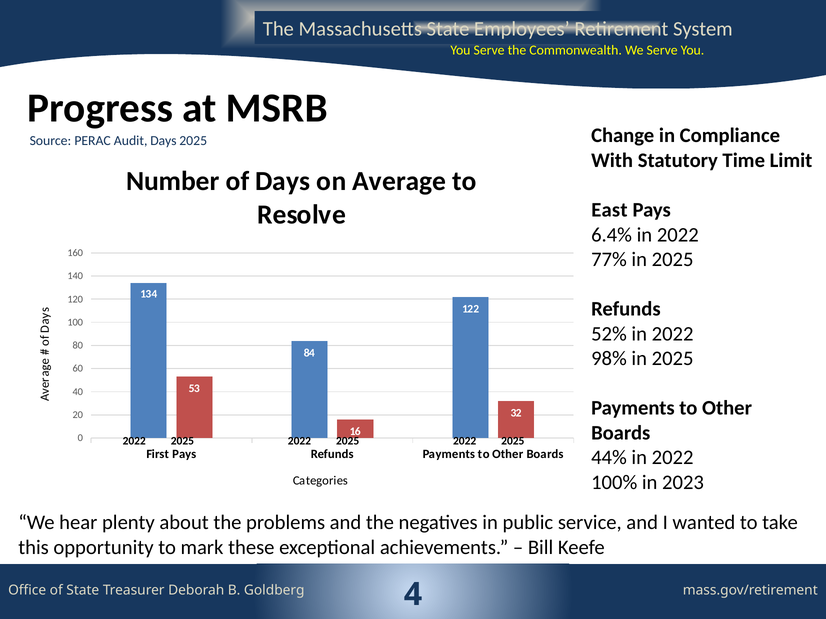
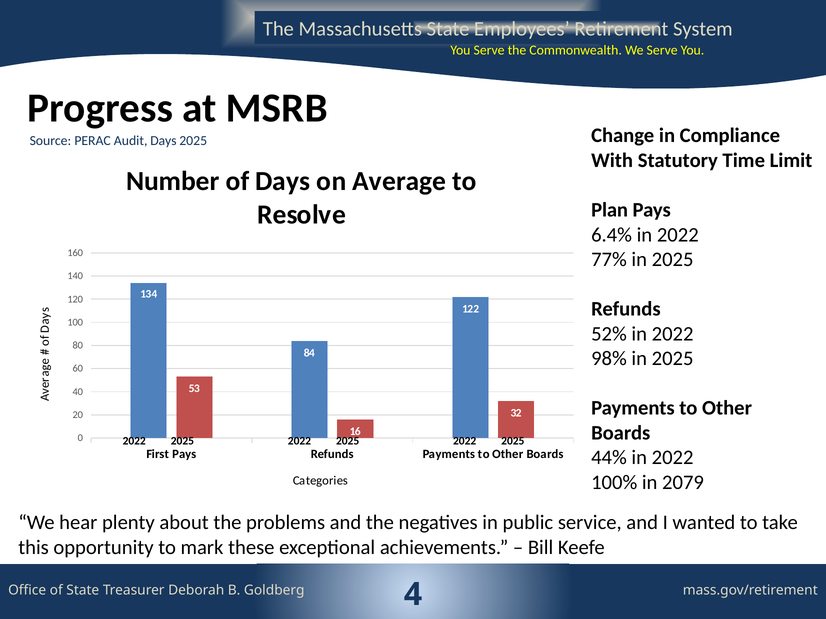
East: East -> Plan
2023: 2023 -> 2079
